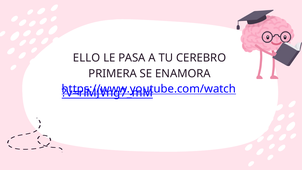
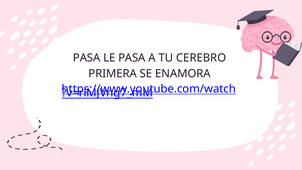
ELLO at (87, 58): ELLO -> PASA
